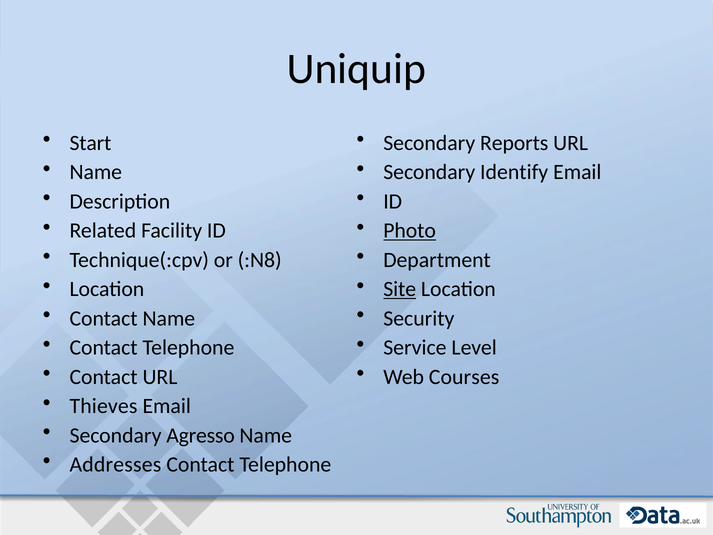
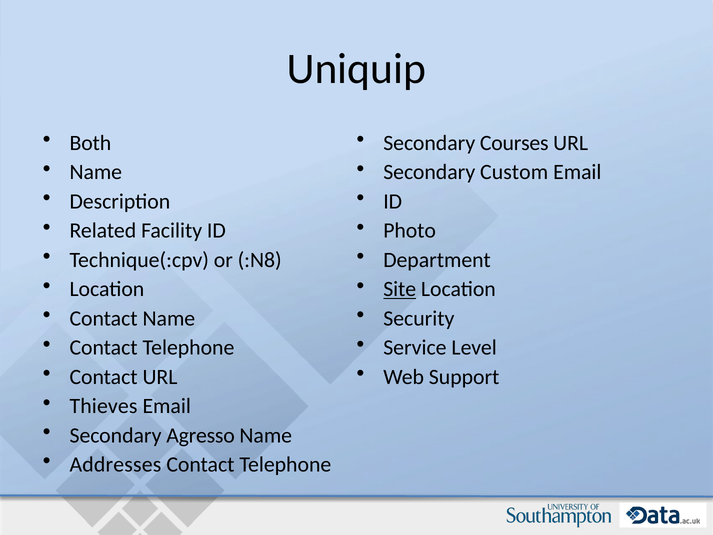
Start: Start -> Both
Reports: Reports -> Courses
Identify: Identify -> Custom
Photo underline: present -> none
Courses: Courses -> Support
